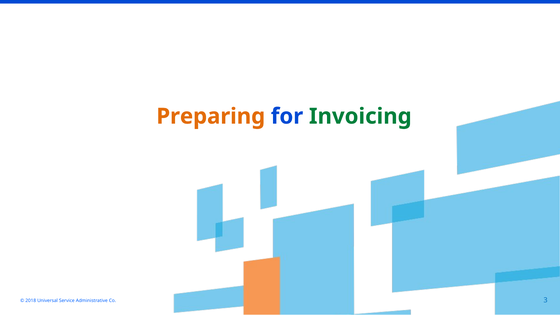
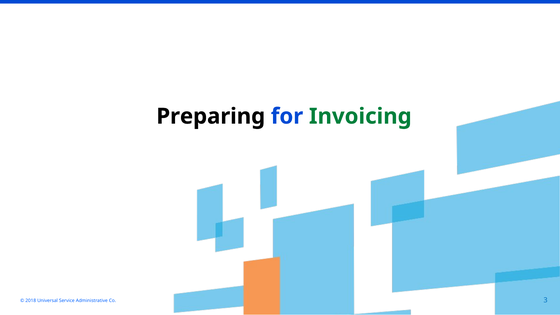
Preparing colour: orange -> black
